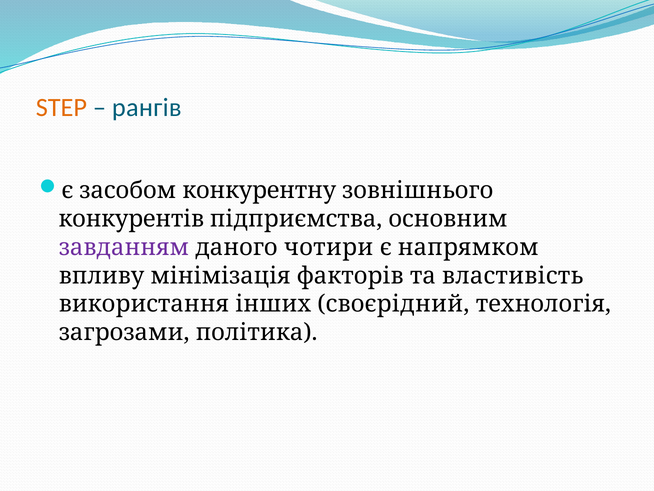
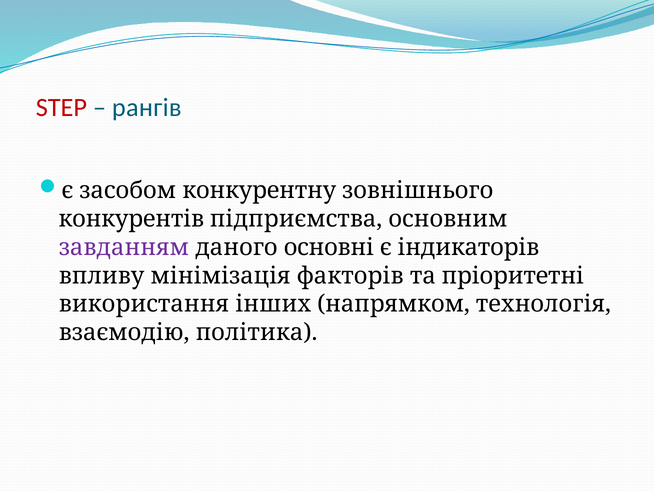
STEP colour: orange -> red
чотири: чотири -> основні
напрямком: напрямком -> індикаторів
властивість: властивість -> пріоритетні
своєрідний: своєрідний -> напрямком
загрозами: загрозами -> взаємодію
